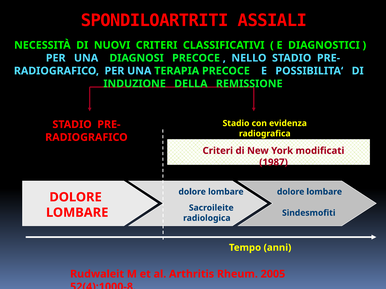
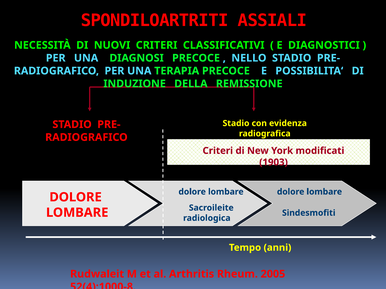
1987: 1987 -> 1903
